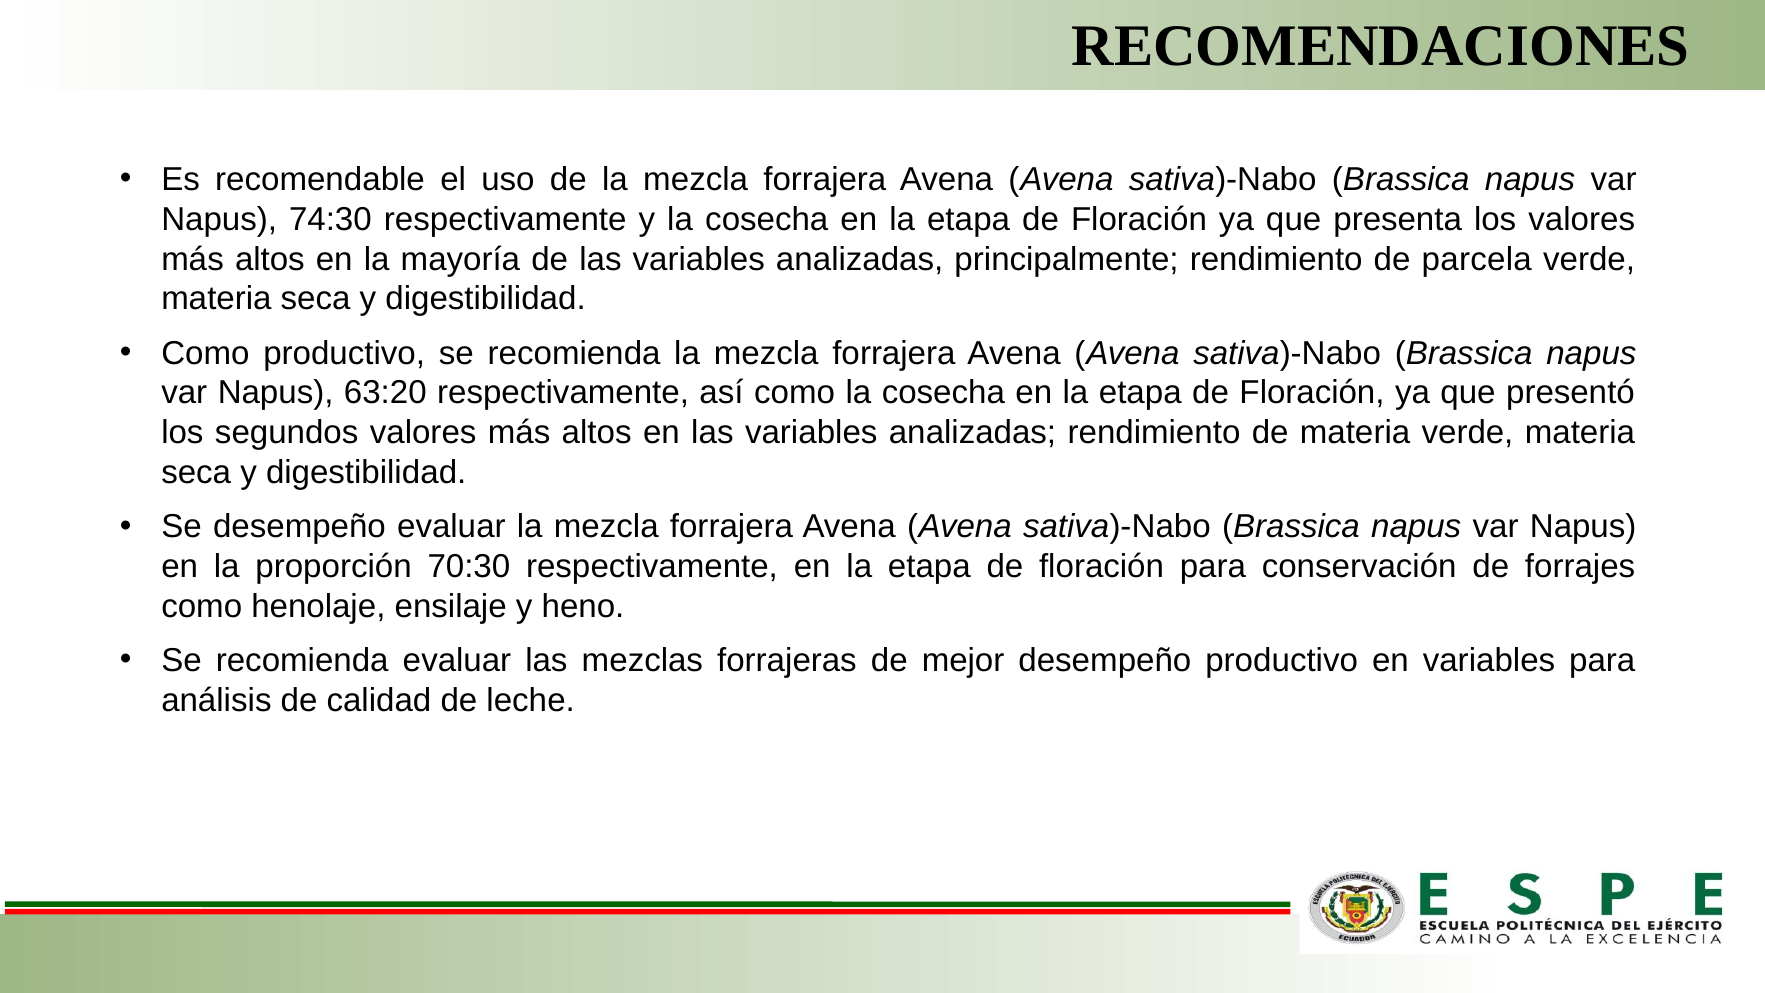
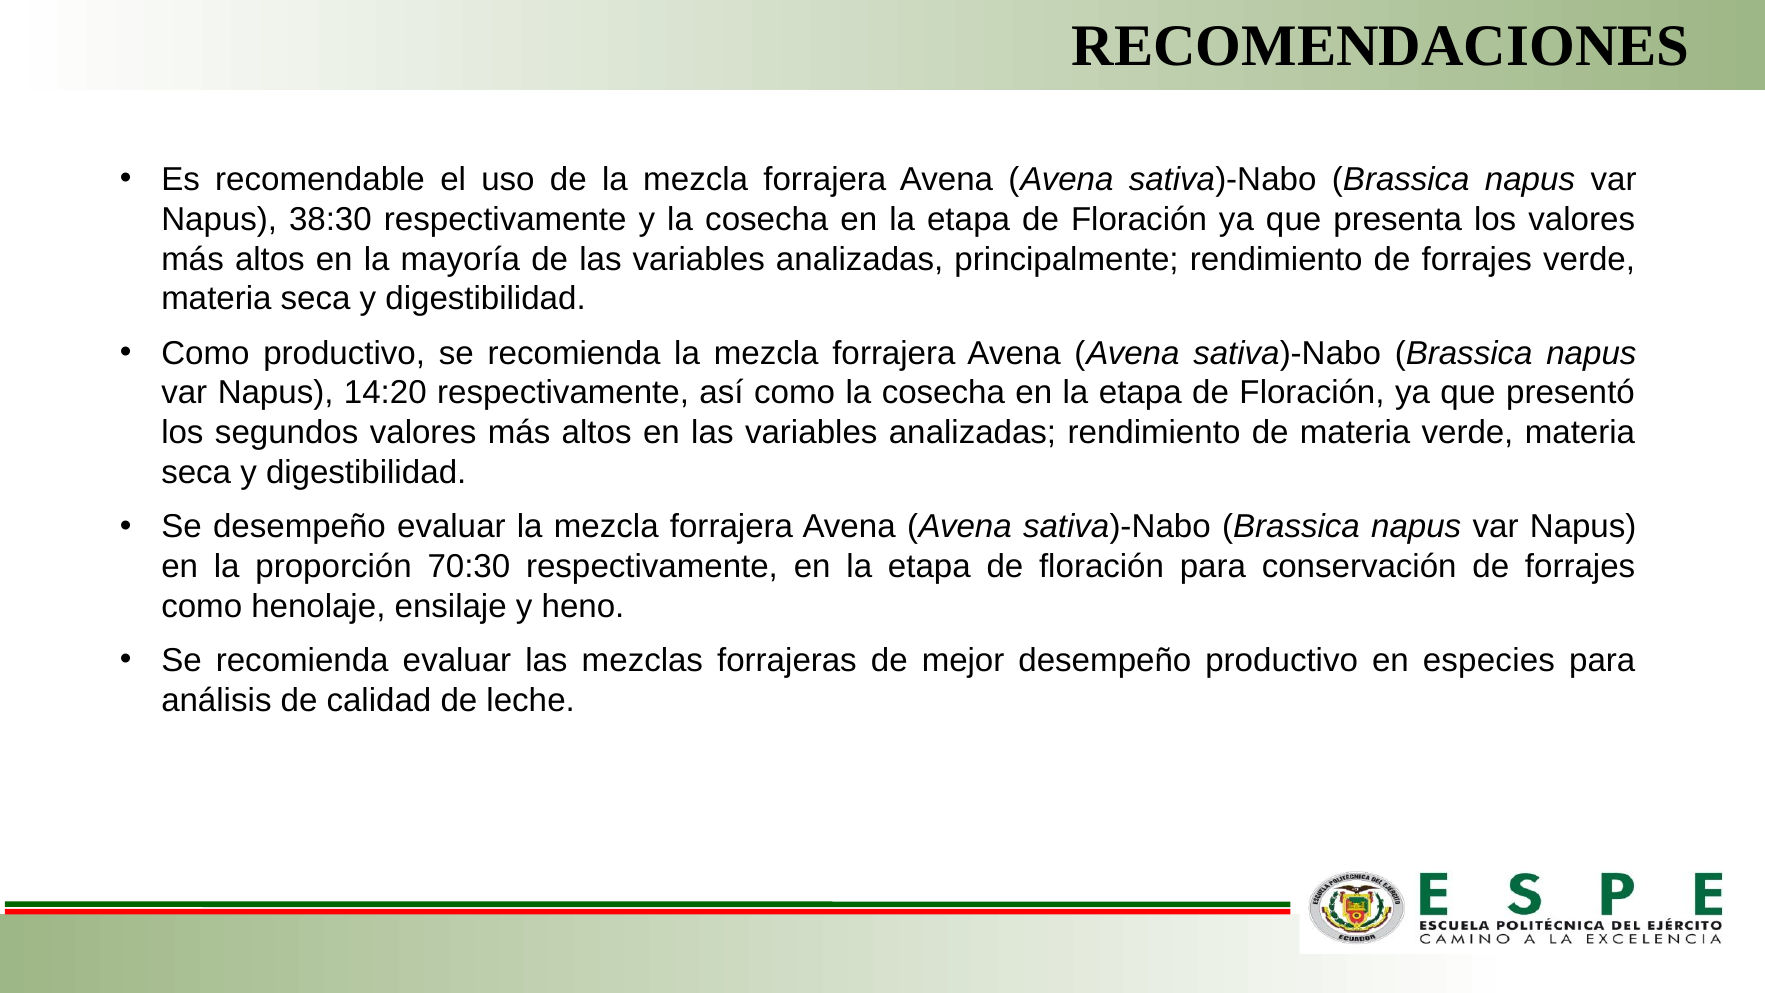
74:30: 74:30 -> 38:30
rendimiento de parcela: parcela -> forrajes
63:20: 63:20 -> 14:20
en variables: variables -> especies
